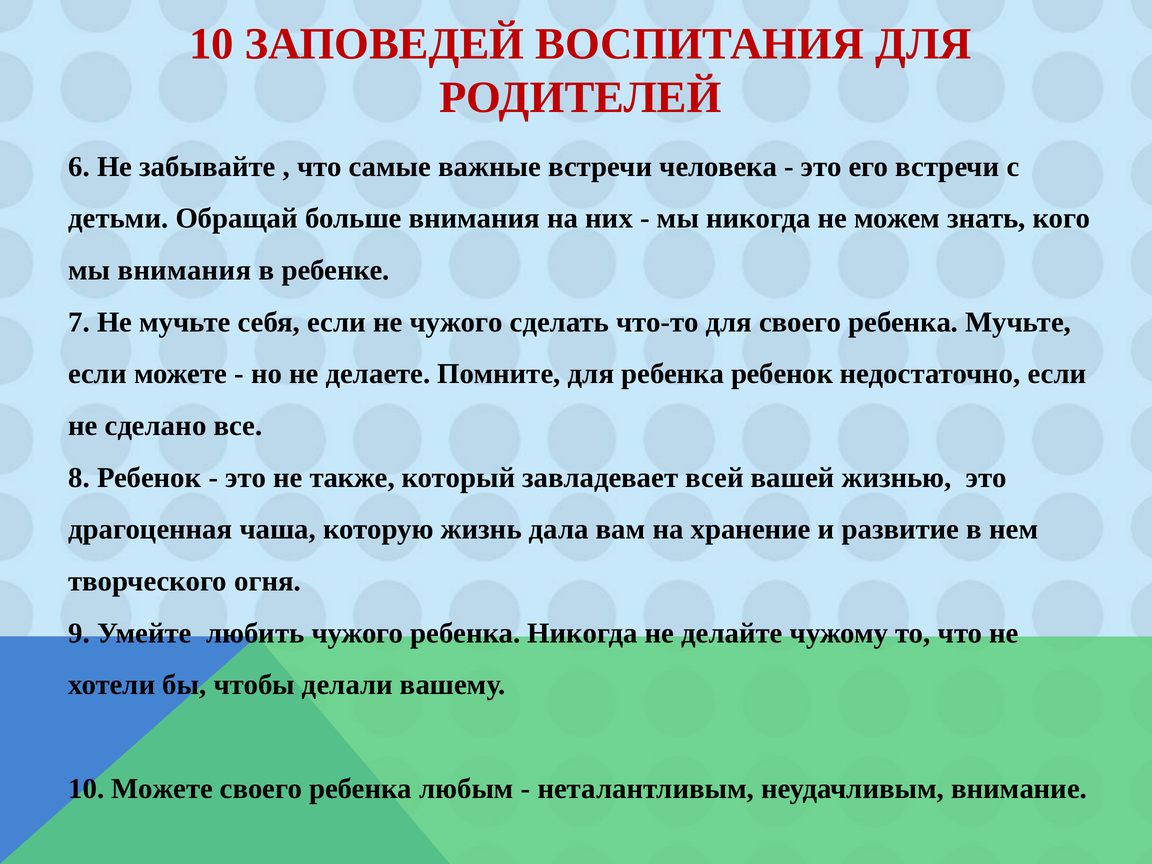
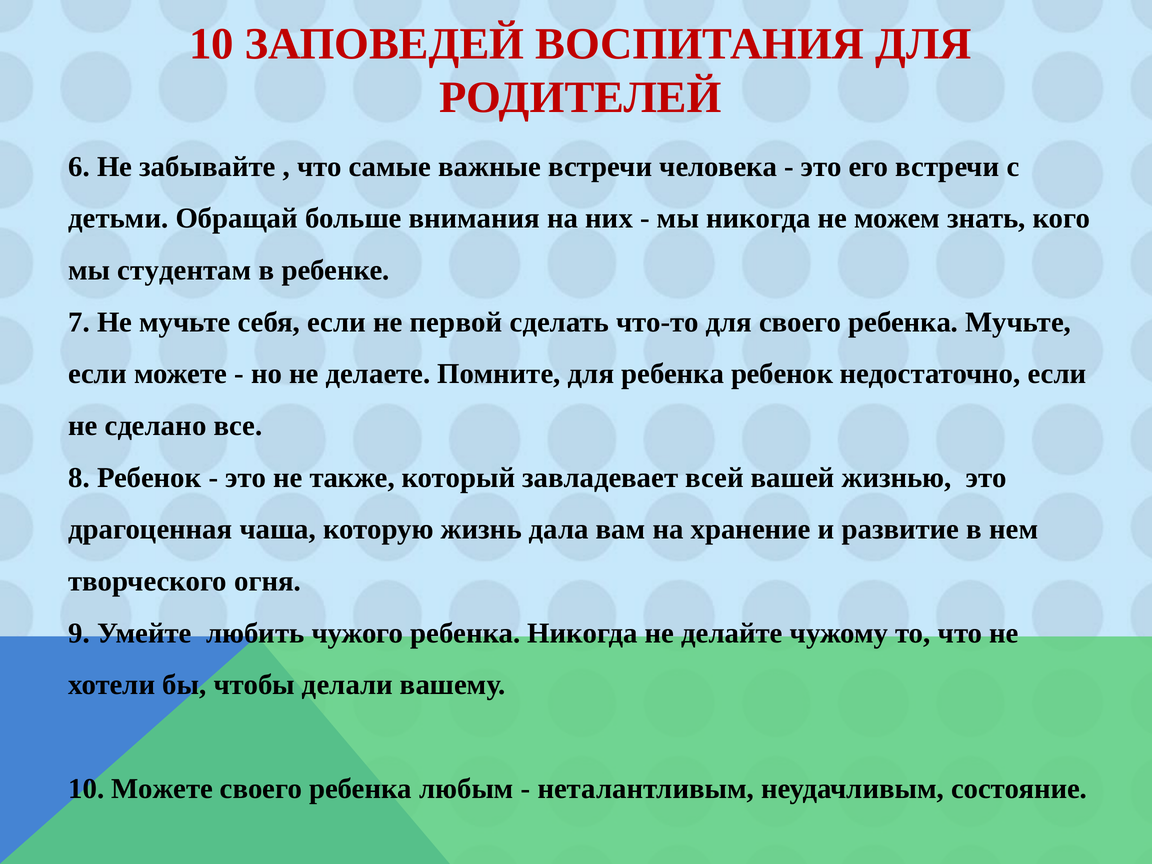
мы внимания: внимания -> студентам
не чужого: чужого -> первой
внимание: внимание -> состояние
